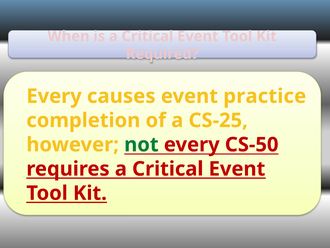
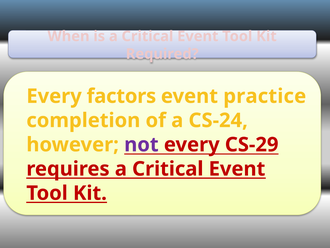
causes: causes -> factors
CS-25: CS-25 -> CS-24
not colour: green -> purple
CS-50: CS-50 -> CS-29
